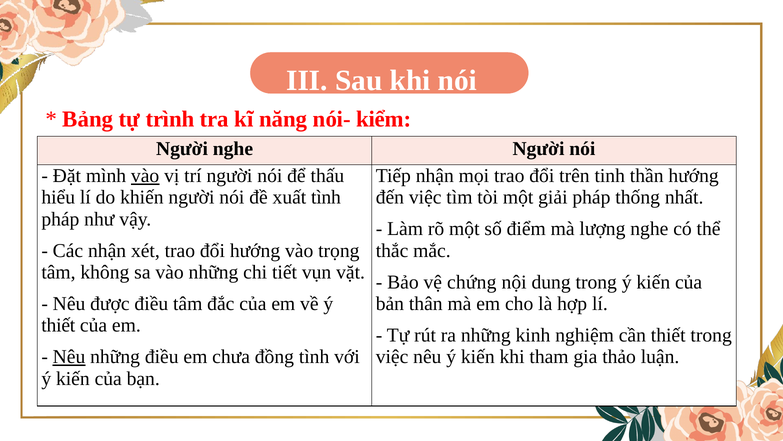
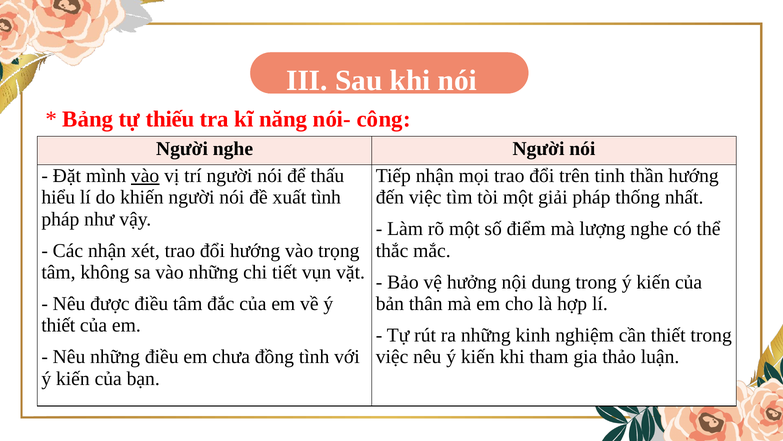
trình: trình -> thiếu
kiểm: kiểm -> công
chứng: chứng -> hưởng
Nêu at (69, 356) underline: present -> none
